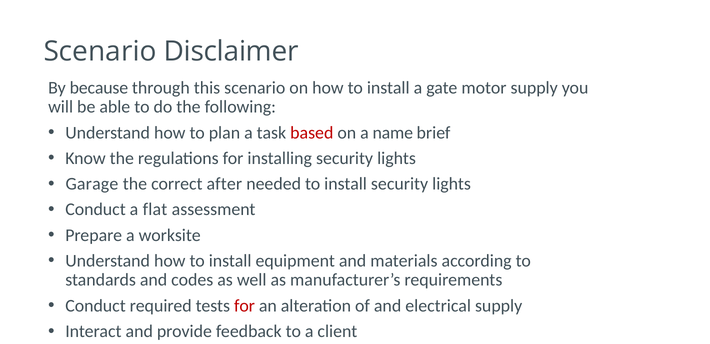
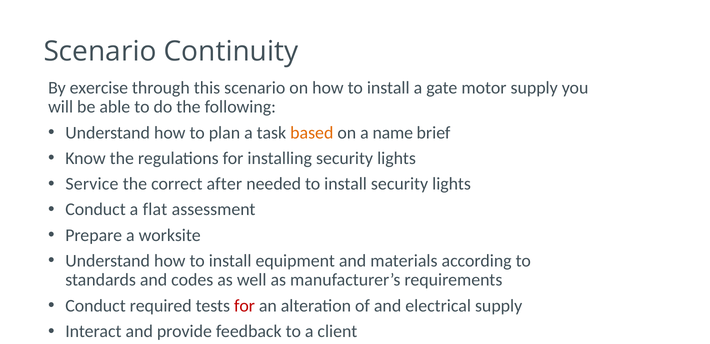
Disclaimer: Disclaimer -> Continuity
because: because -> exercise
based colour: red -> orange
Garage: Garage -> Service
